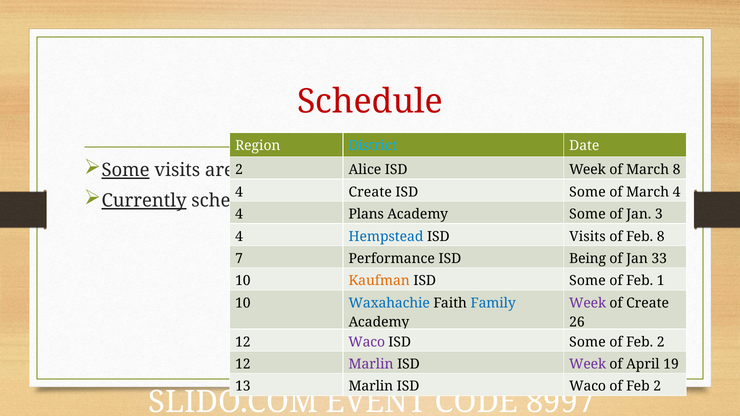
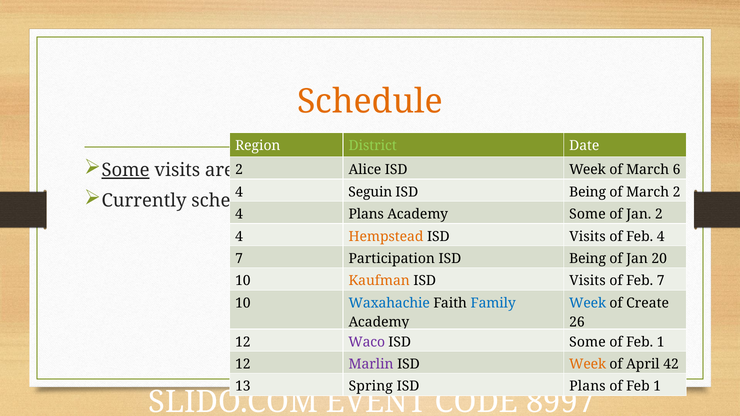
Schedule colour: red -> orange
District colour: light blue -> light green
8 at (677, 170): 8 -> 6
Create at (370, 192): Create -> Seguin
Some at (587, 192): Some -> Being
March 4: 4 -> 2
Currently underline: present -> none
Jan 3: 3 -> 2
Hempstead colour: blue -> orange
Feb 8: 8 -> 4
Performance: Performance -> Participation
33: 33 -> 20
Some at (587, 281): Some -> Visits
Feb 1: 1 -> 7
Week at (588, 303) colour: purple -> blue
2 at (661, 342): 2 -> 1
Week at (588, 364) colour: purple -> orange
19: 19 -> 42
13 Marlin: Marlin -> Spring
ISD Waco: Waco -> Plans
2 at (657, 387): 2 -> 1
